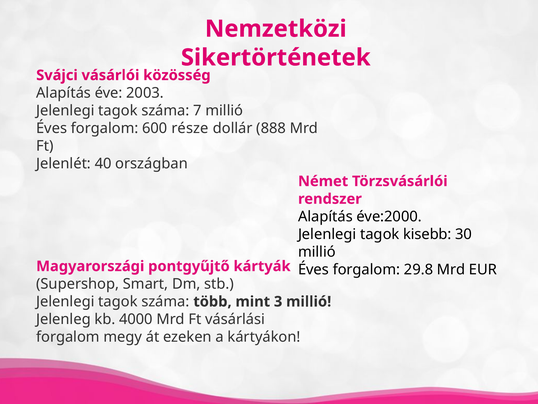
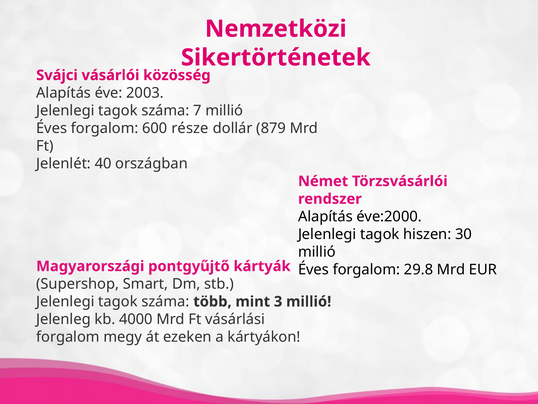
888: 888 -> 879
kisebb: kisebb -> hiszen
